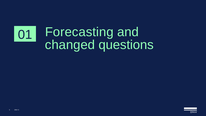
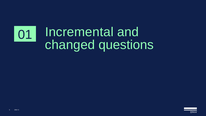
Forecasting: Forecasting -> Incremental
